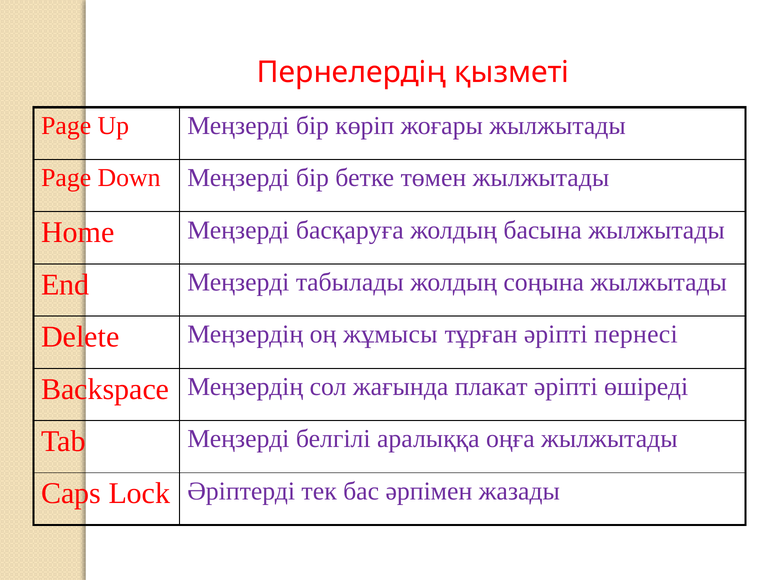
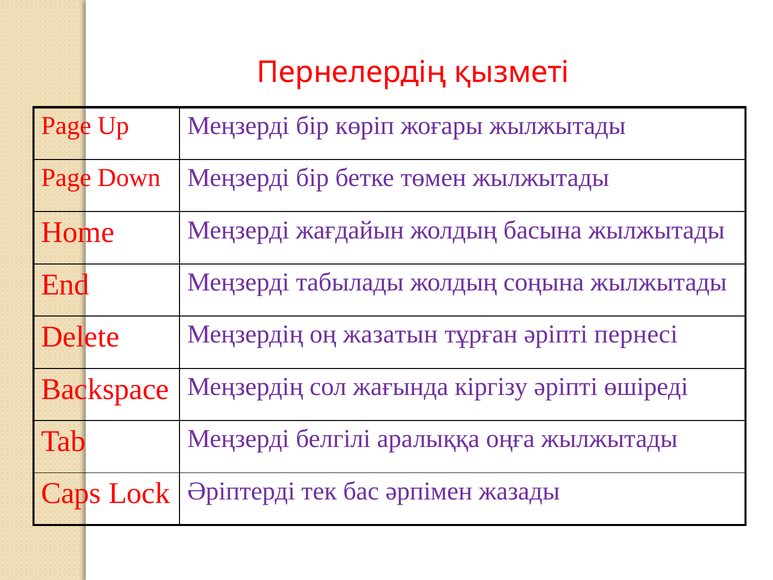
басқаруға: басқаруға -> жағдайын
жұмысы: жұмысы -> жазатын
плакат: плакат -> кіргізу
